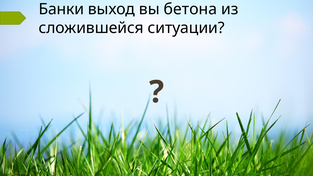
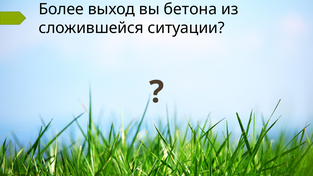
Банки: Банки -> Более
